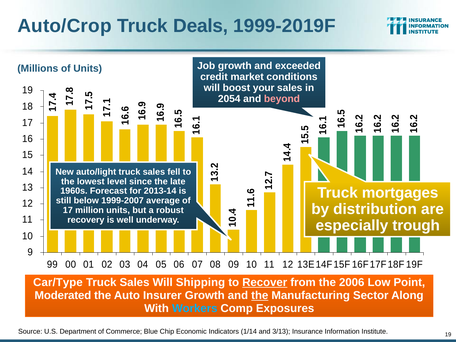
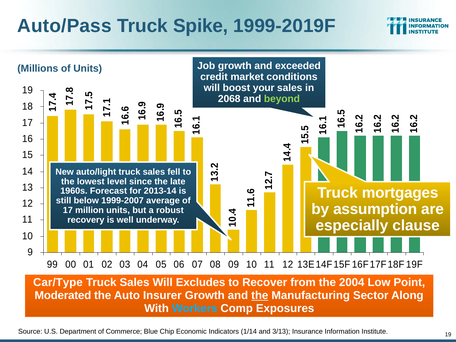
Auto/Crop: Auto/Crop -> Auto/Pass
Deals: Deals -> Spike
2054: 2054 -> 2068
beyond colour: pink -> light green
distribution: distribution -> assumption
trough: trough -> clause
Shipping: Shipping -> Excludes
Recover underline: present -> none
2006: 2006 -> 2004
